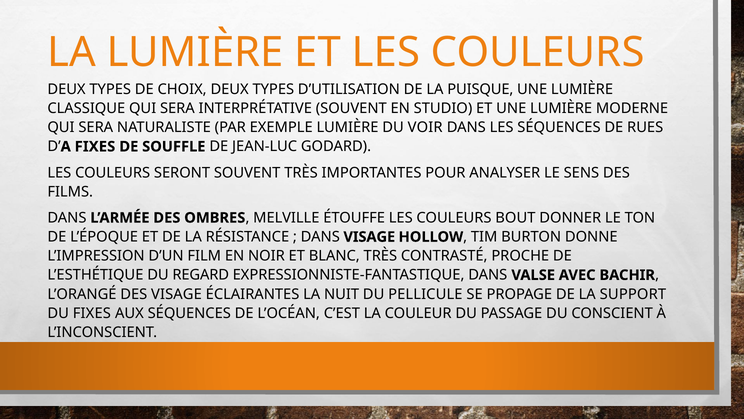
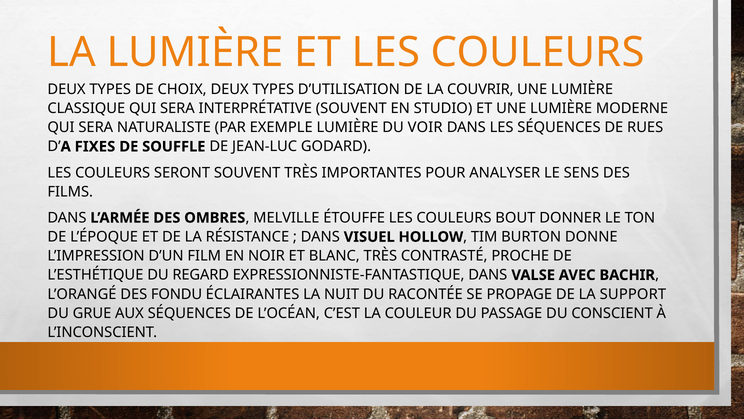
PUISQUE: PUISQUE -> COUVRIR
DANS VISAGE: VISAGE -> VISUEL
DES VISAGE: VISAGE -> FONDU
PELLICULE: PELLICULE -> RACONTÉE
DU FIXES: FIXES -> GRUE
